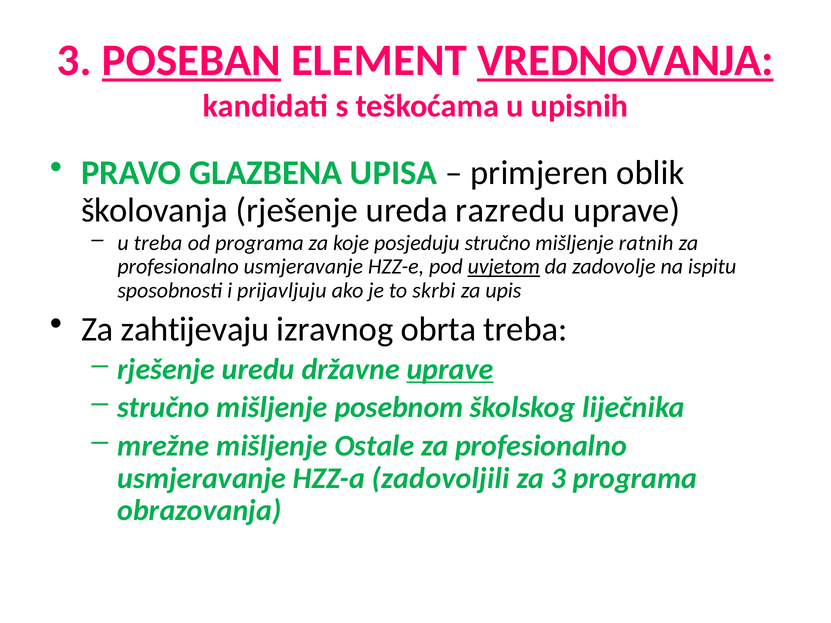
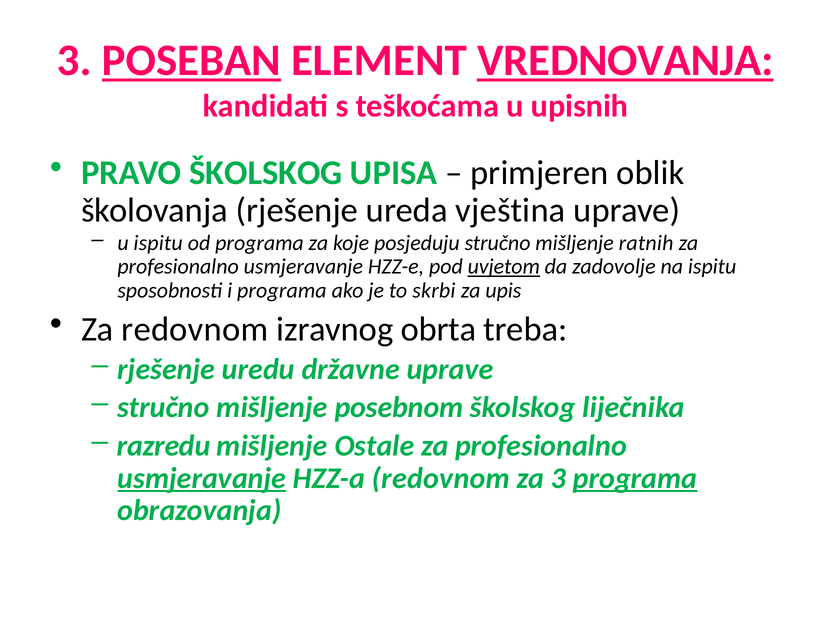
PRAVO GLAZBENA: GLAZBENA -> ŠKOLSKOG
razredu: razredu -> vještina
u treba: treba -> ispitu
i prijavljuju: prijavljuju -> programa
Za zahtijevaju: zahtijevaju -> redovnom
uprave at (450, 370) underline: present -> none
mrežne: mrežne -> razredu
usmjeravanje at (202, 478) underline: none -> present
HZZ-a zadovoljili: zadovoljili -> redovnom
programa at (635, 478) underline: none -> present
